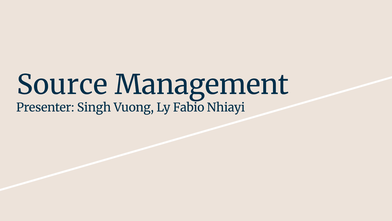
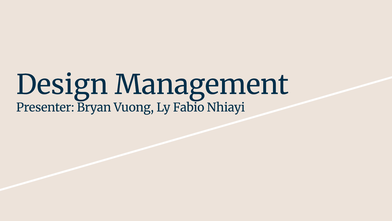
Source: Source -> Design
Singh: Singh -> Bryan
